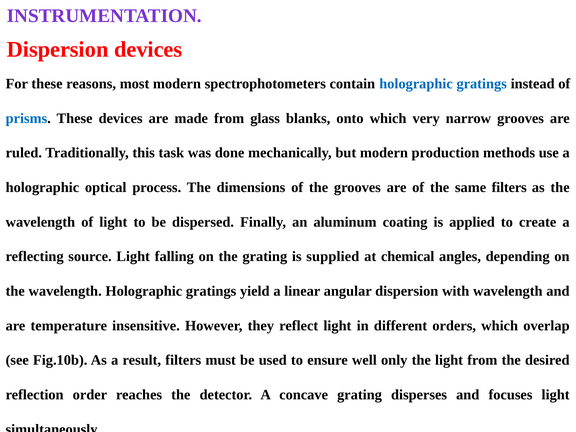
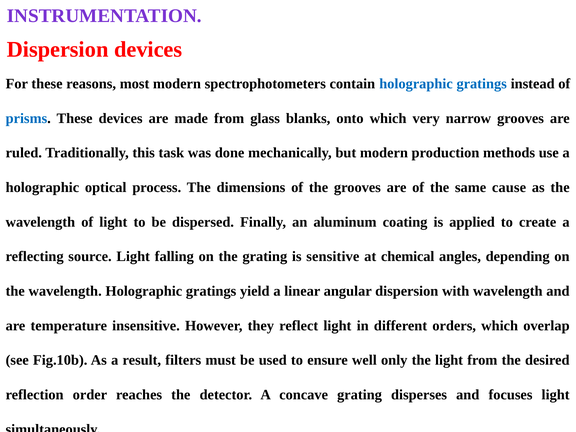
same filters: filters -> cause
supplied: supplied -> sensitive
